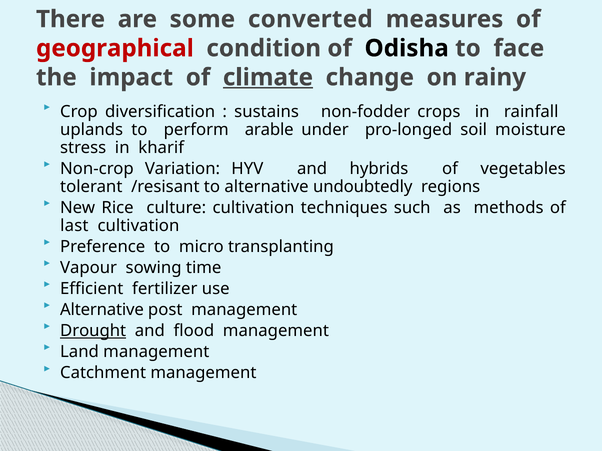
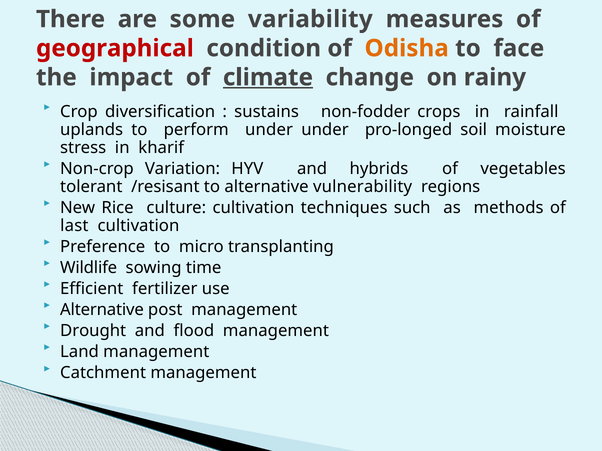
converted: converted -> variability
Odisha colour: black -> orange
perform arable: arable -> under
undoubtedly: undoubtedly -> vulnerability
Vapour: Vapour -> Wildlife
Drought underline: present -> none
